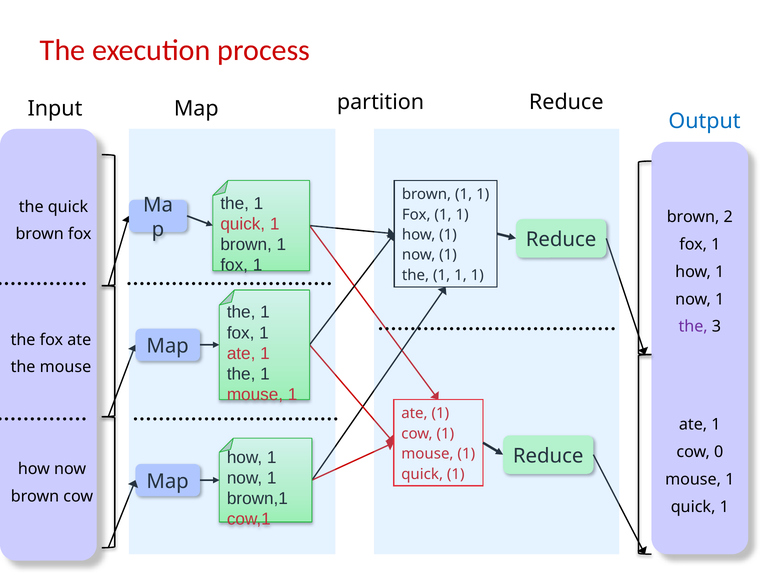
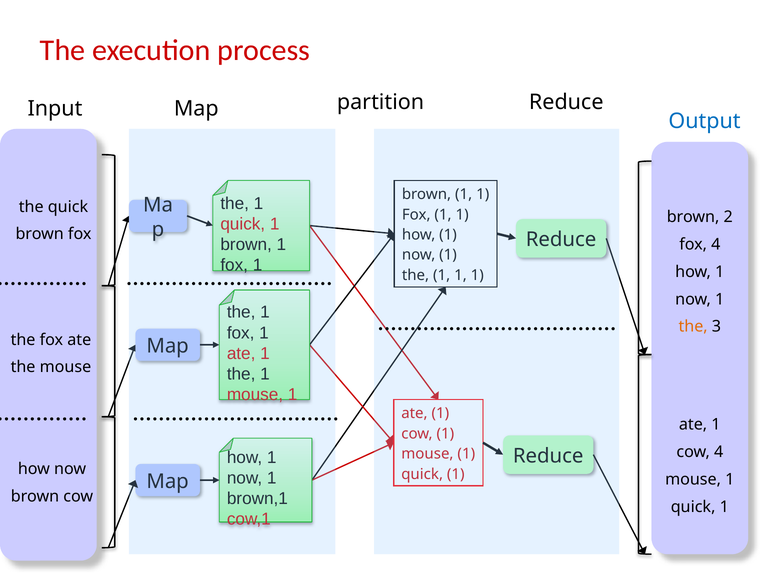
1 at (716, 245): 1 -> 4
the at (693, 327) colour: purple -> orange
cow 0: 0 -> 4
